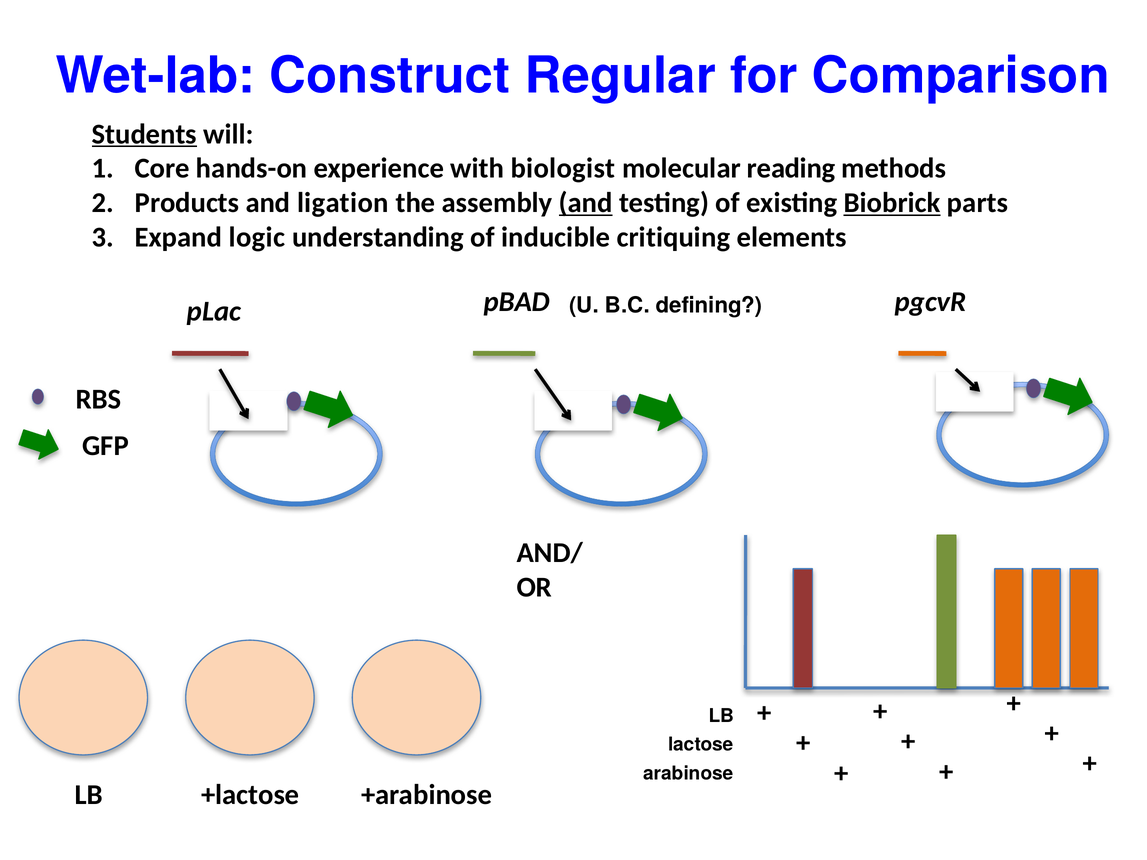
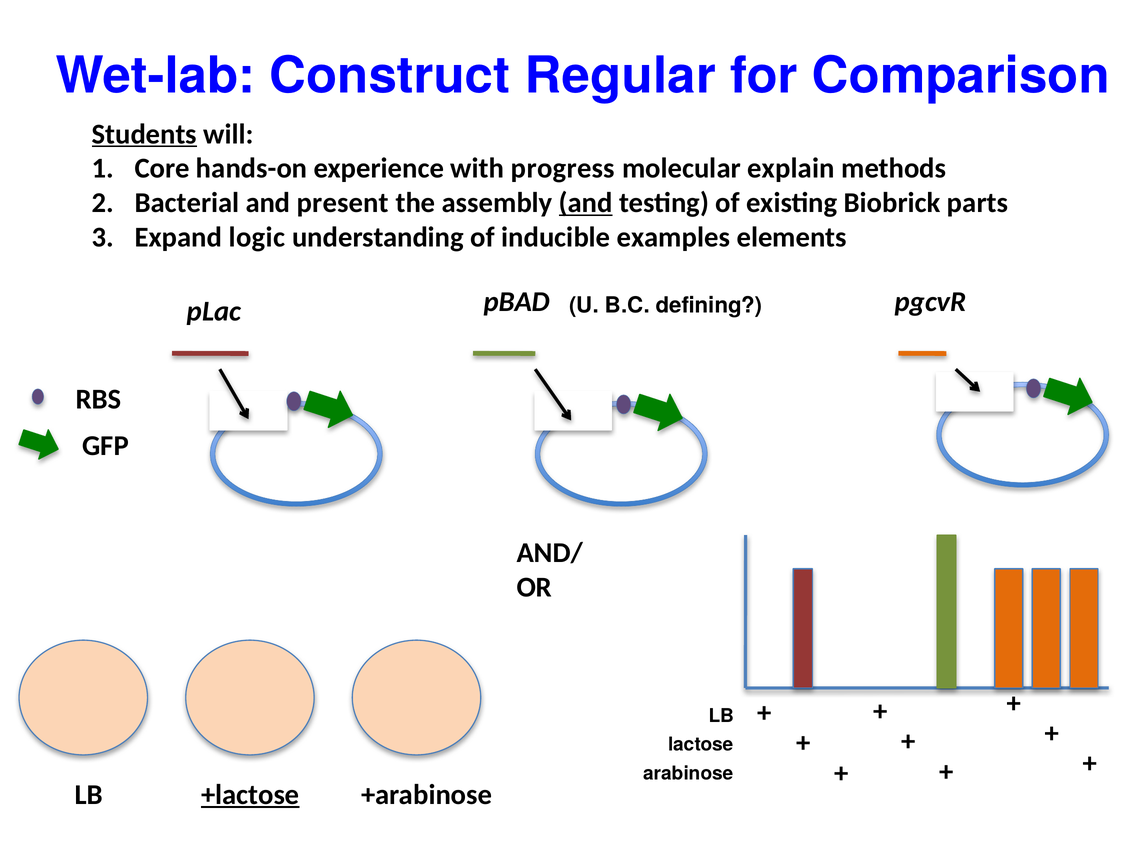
biologist: biologist -> progress
reading: reading -> explain
Products: Products -> Bacterial
ligation: ligation -> present
Biobrick underline: present -> none
critiquing: critiquing -> examples
+lactose underline: none -> present
